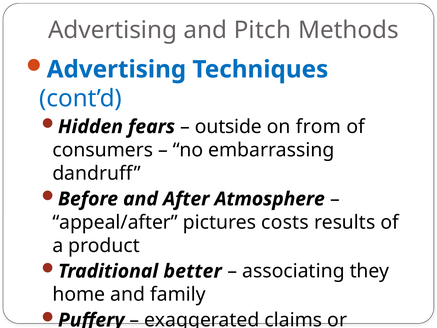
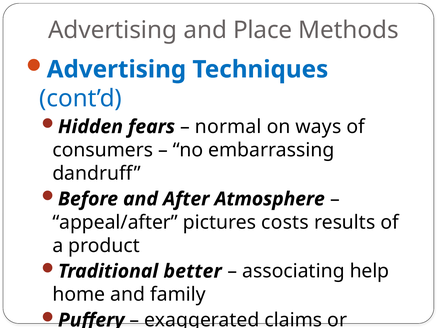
Pitch: Pitch -> Place
outside: outside -> normal
from: from -> ways
they: they -> help
